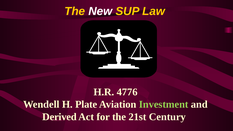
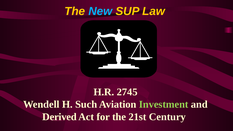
New colour: white -> light blue
4776: 4776 -> 2745
Plate: Plate -> Such
